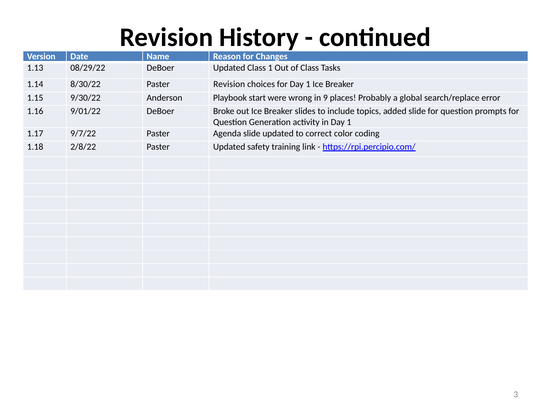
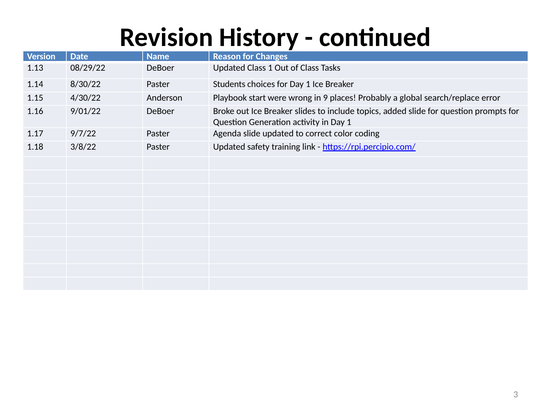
Paster Revision: Revision -> Students
9/30/22: 9/30/22 -> 4/30/22
2/8/22: 2/8/22 -> 3/8/22
